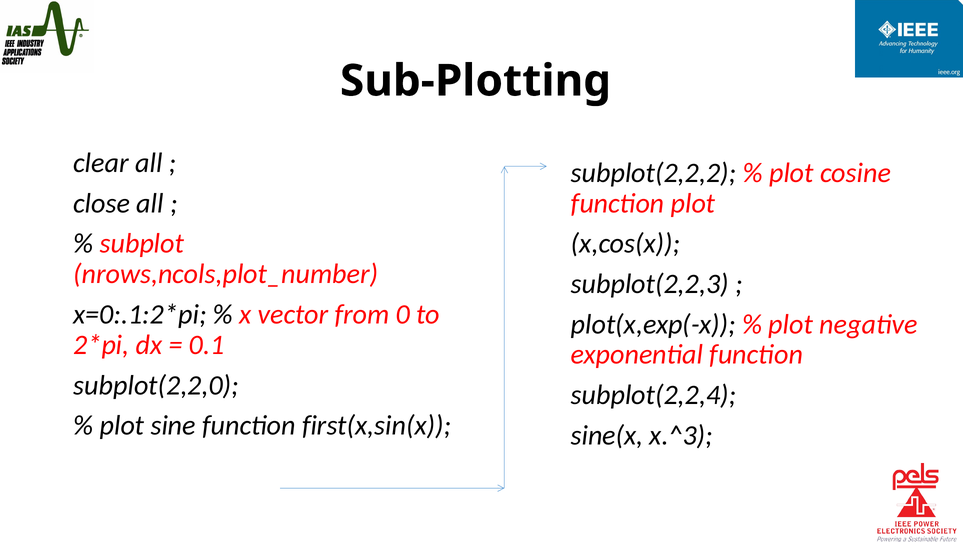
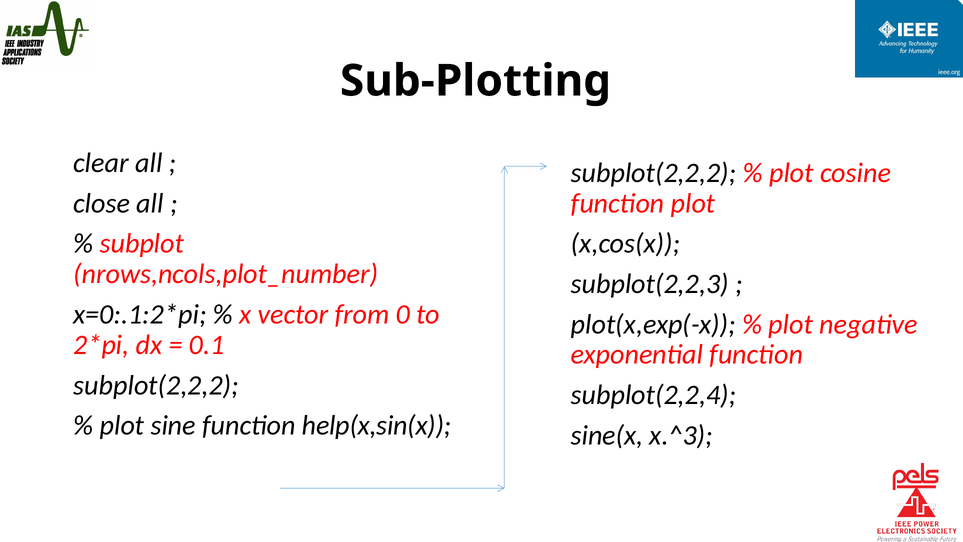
subplot(2,2,0 at (156, 385): subplot(2,2,0 -> subplot(2,2,2
first(x,sin(x: first(x,sin(x -> help(x,sin(x
